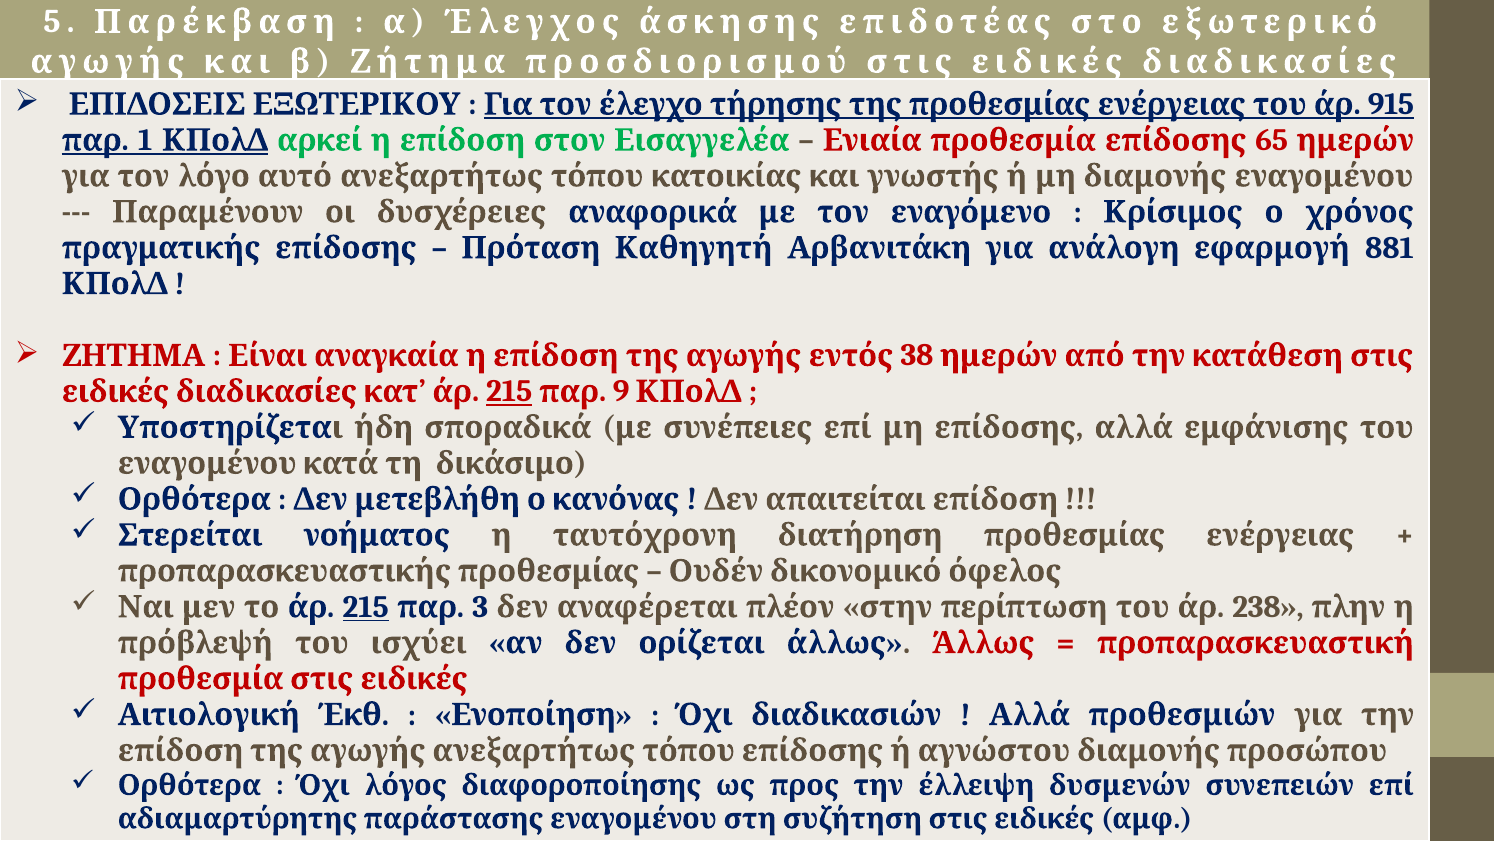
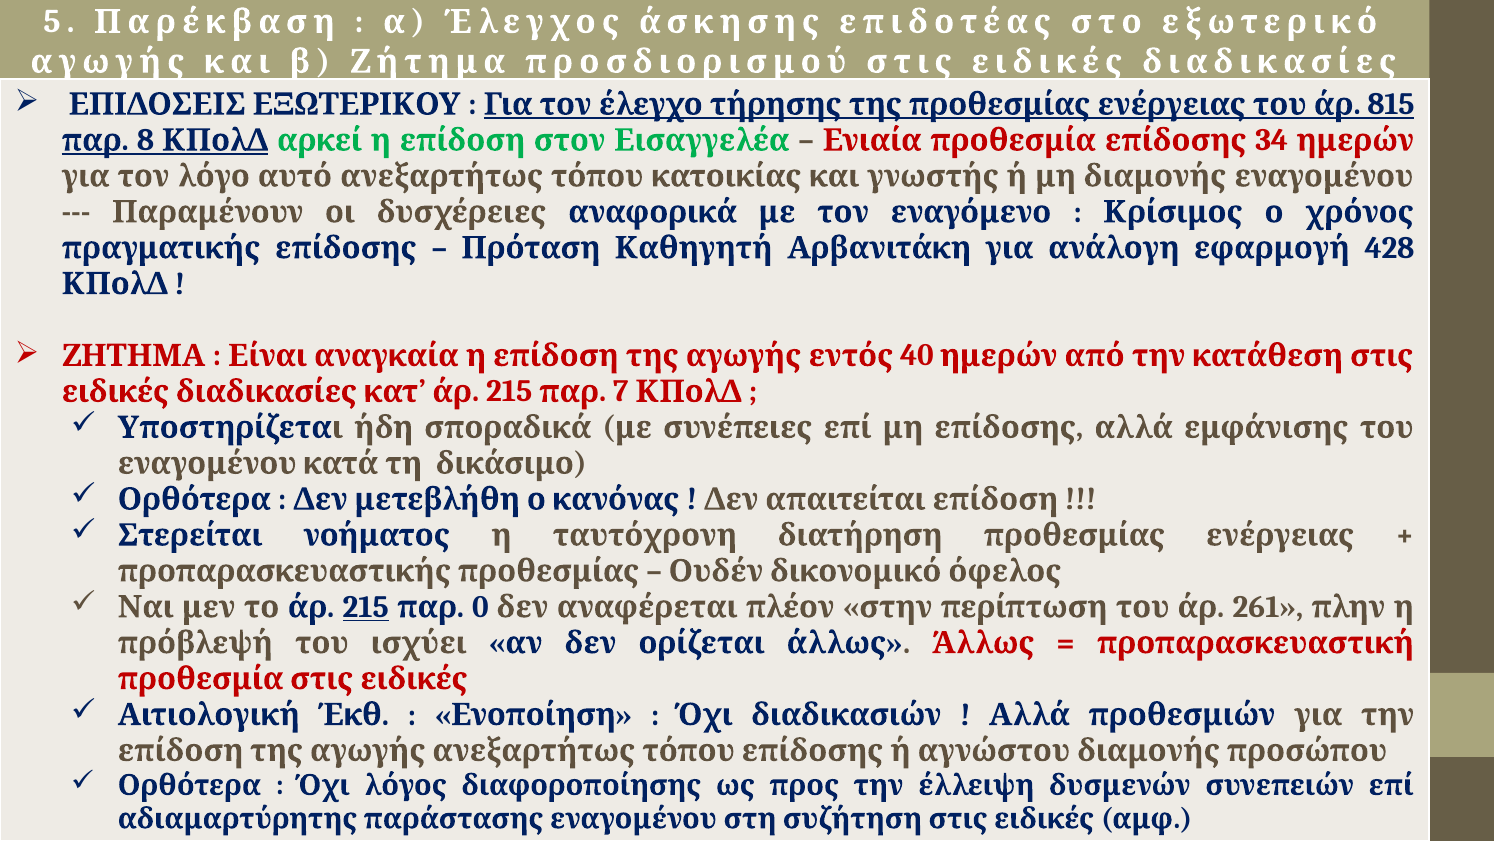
915: 915 -> 815
1: 1 -> 8
65: 65 -> 34
881: 881 -> 428
38: 38 -> 40
215 at (509, 391) underline: present -> none
9: 9 -> 7
3: 3 -> 0
238: 238 -> 261
